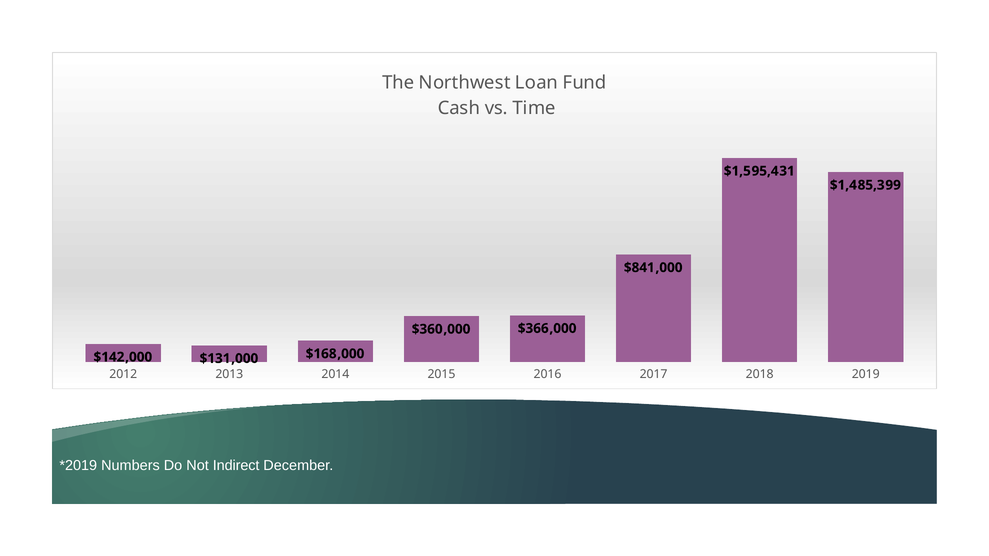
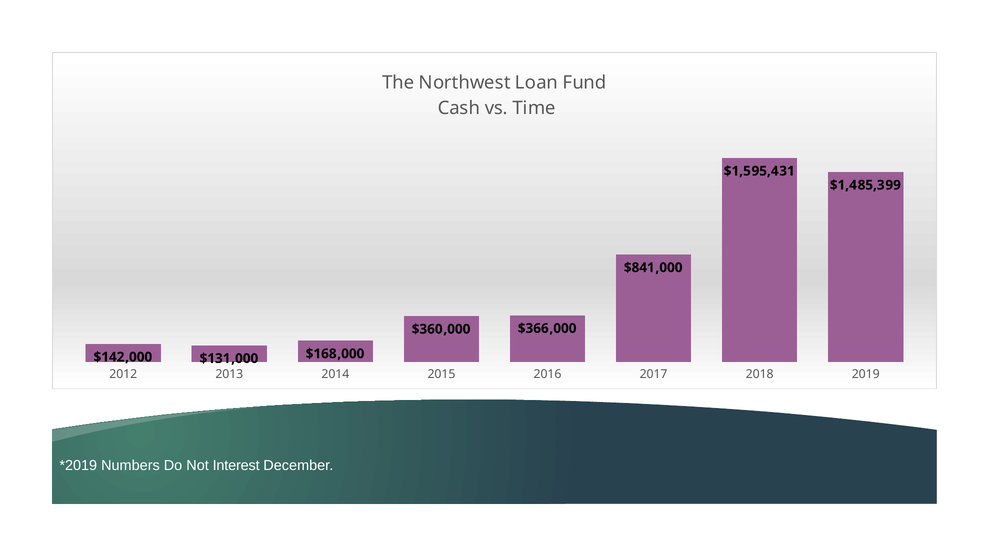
Indirect: Indirect -> Interest
